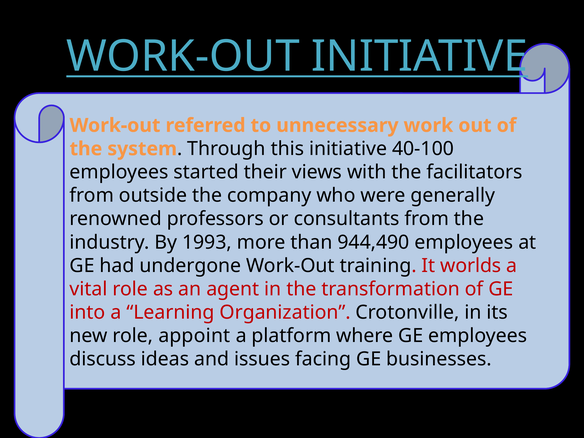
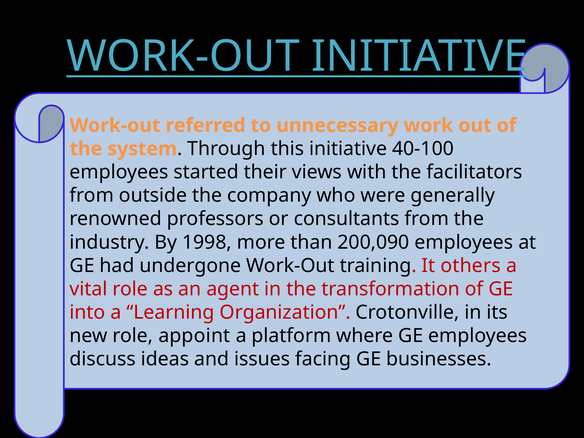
1993: 1993 -> 1998
944,490: 944,490 -> 200,090
worlds: worlds -> others
